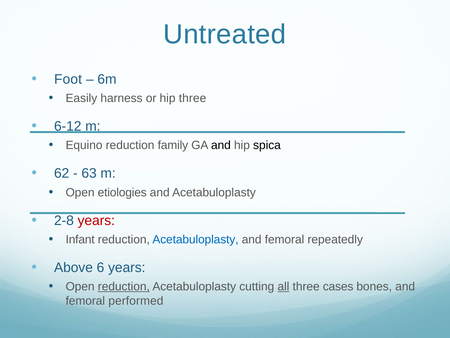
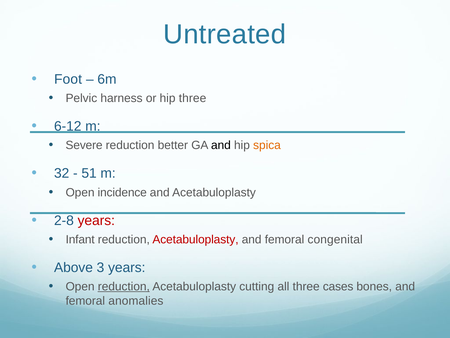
Easily: Easily -> Pelvic
Equino: Equino -> Severe
family: family -> better
spica colour: black -> orange
62: 62 -> 32
63: 63 -> 51
etiologies: etiologies -> incidence
Acetabuloplasty at (195, 239) colour: blue -> red
repeatedly: repeatedly -> congenital
6: 6 -> 3
all underline: present -> none
performed: performed -> anomalies
